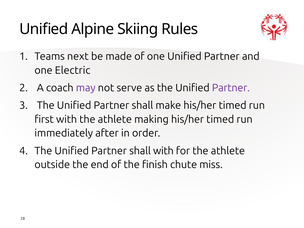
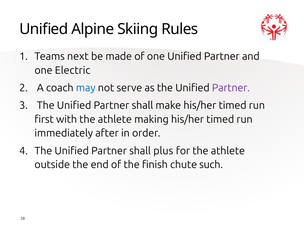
may colour: purple -> blue
shall with: with -> plus
miss: miss -> such
